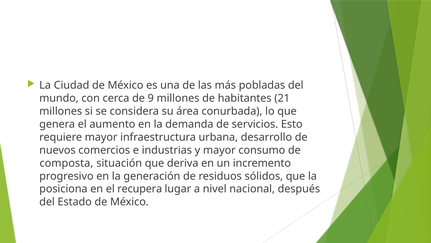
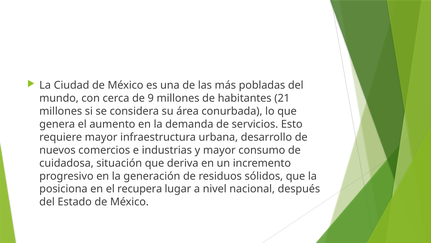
composta: composta -> cuidadosa
